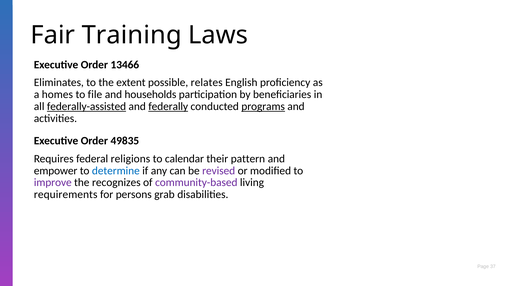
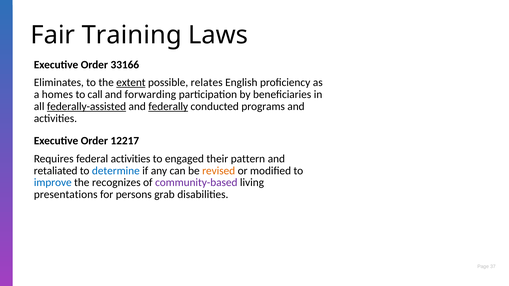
13466: 13466 -> 33166
extent underline: none -> present
file: file -> call
households: households -> forwarding
programs underline: present -> none
49835: 49835 -> 12217
federal religions: religions -> activities
calendar: calendar -> engaged
empower: empower -> retaliated
revised colour: purple -> orange
improve colour: purple -> blue
requirements: requirements -> presentations
